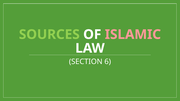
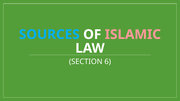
SOURCES colour: light green -> light blue
